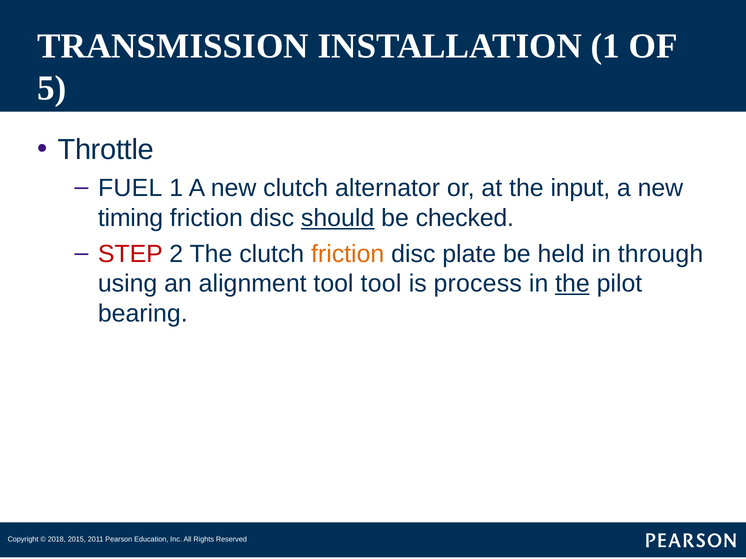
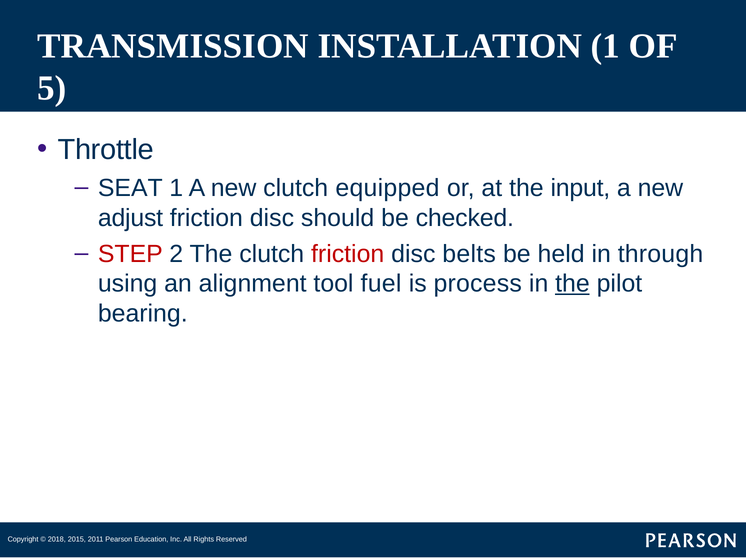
FUEL: FUEL -> SEAT
alternator: alternator -> equipped
timing: timing -> adjust
should underline: present -> none
friction at (348, 254) colour: orange -> red
plate: plate -> belts
tool tool: tool -> fuel
